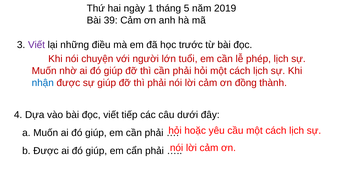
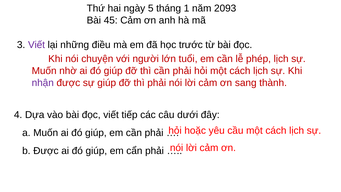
1: 1 -> 5
5: 5 -> 1
2019: 2019 -> 2093
39: 39 -> 45
nhận colour: blue -> purple
đồng: đồng -> sang
